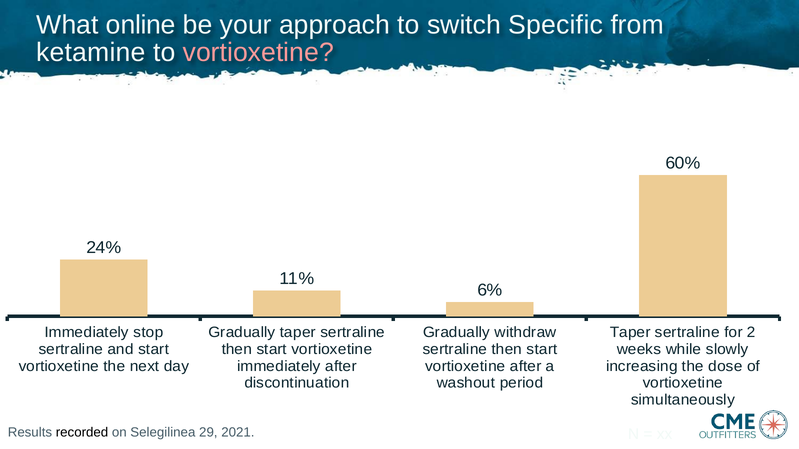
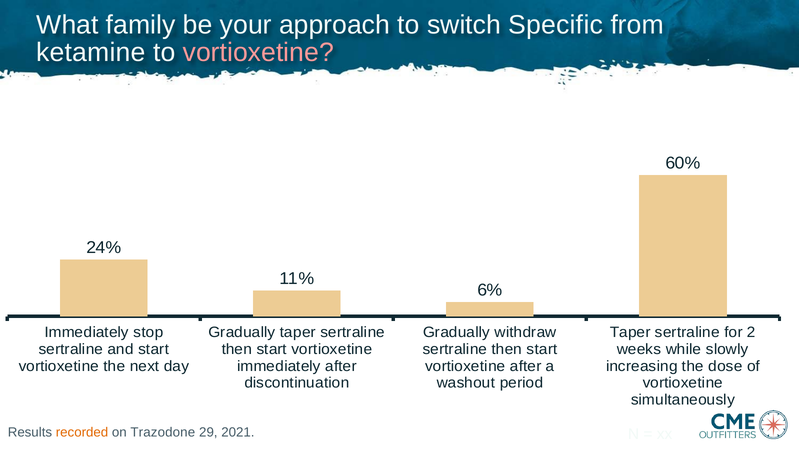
online: online -> family
recorded colour: black -> orange
Selegilinea: Selegilinea -> Trazodone
